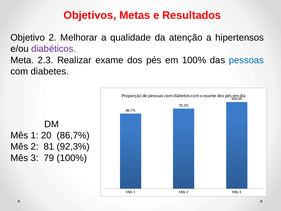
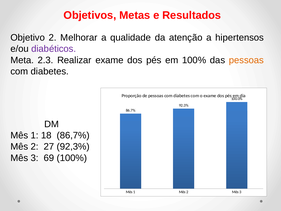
pessoas at (246, 60) colour: blue -> orange
20: 20 -> 18
81: 81 -> 27
79: 79 -> 69
